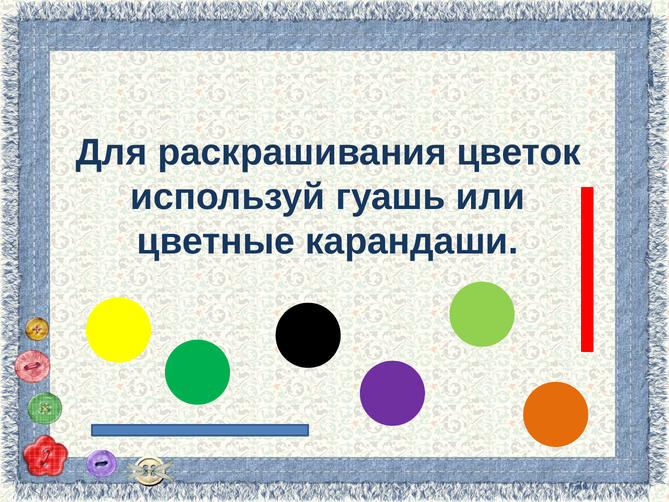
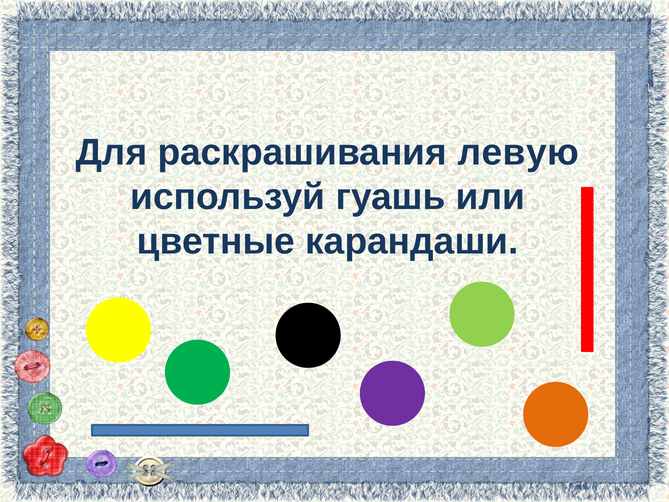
цветок: цветок -> левую
